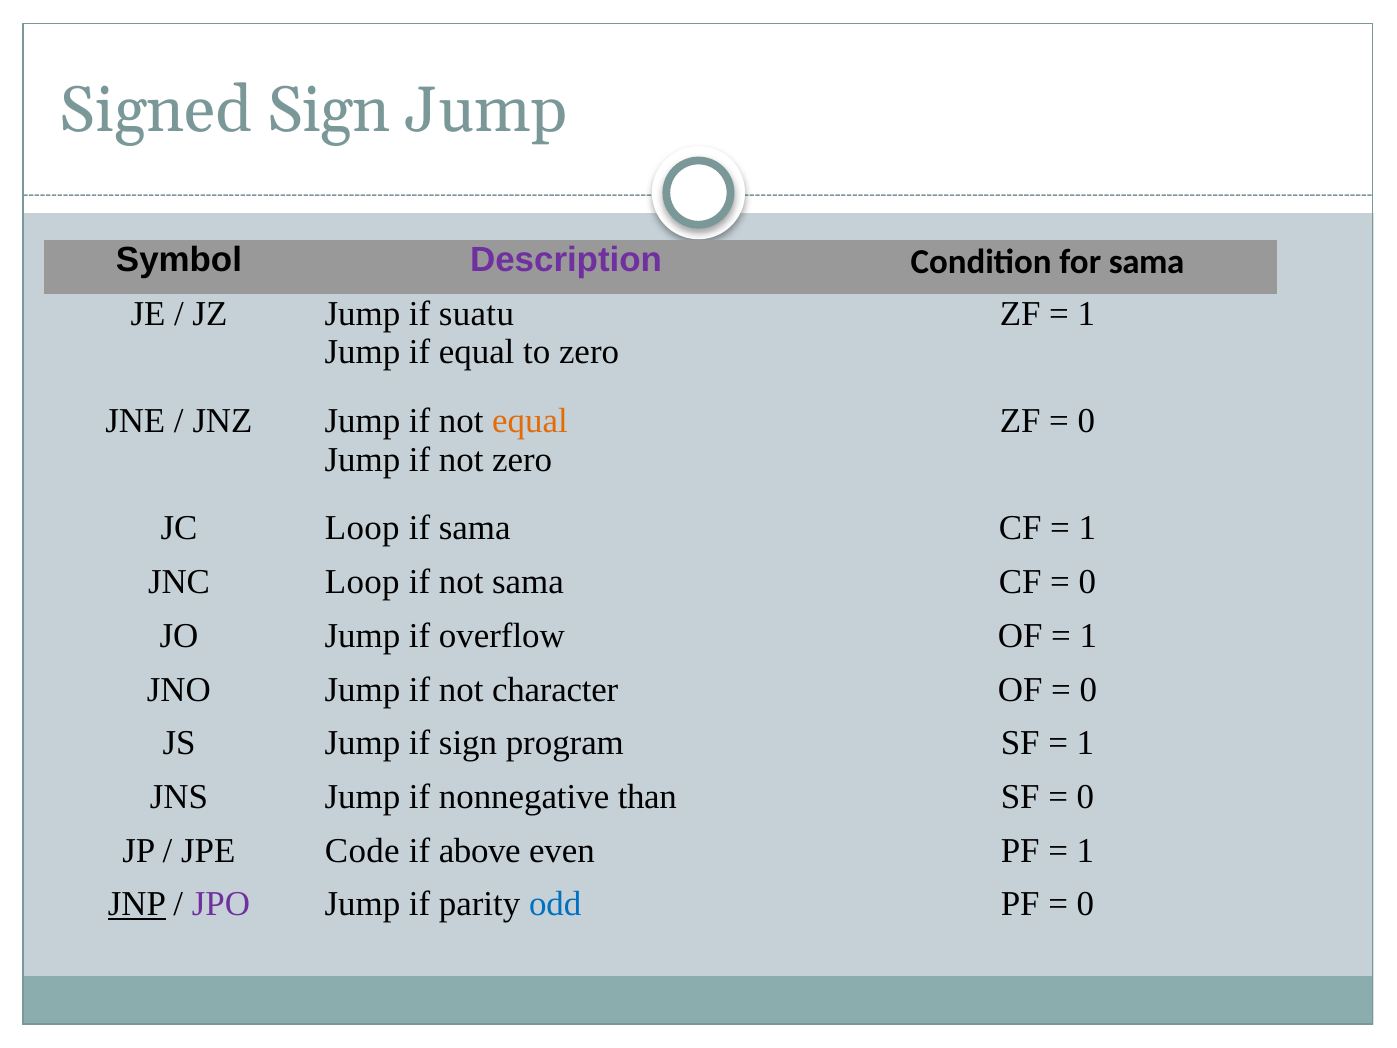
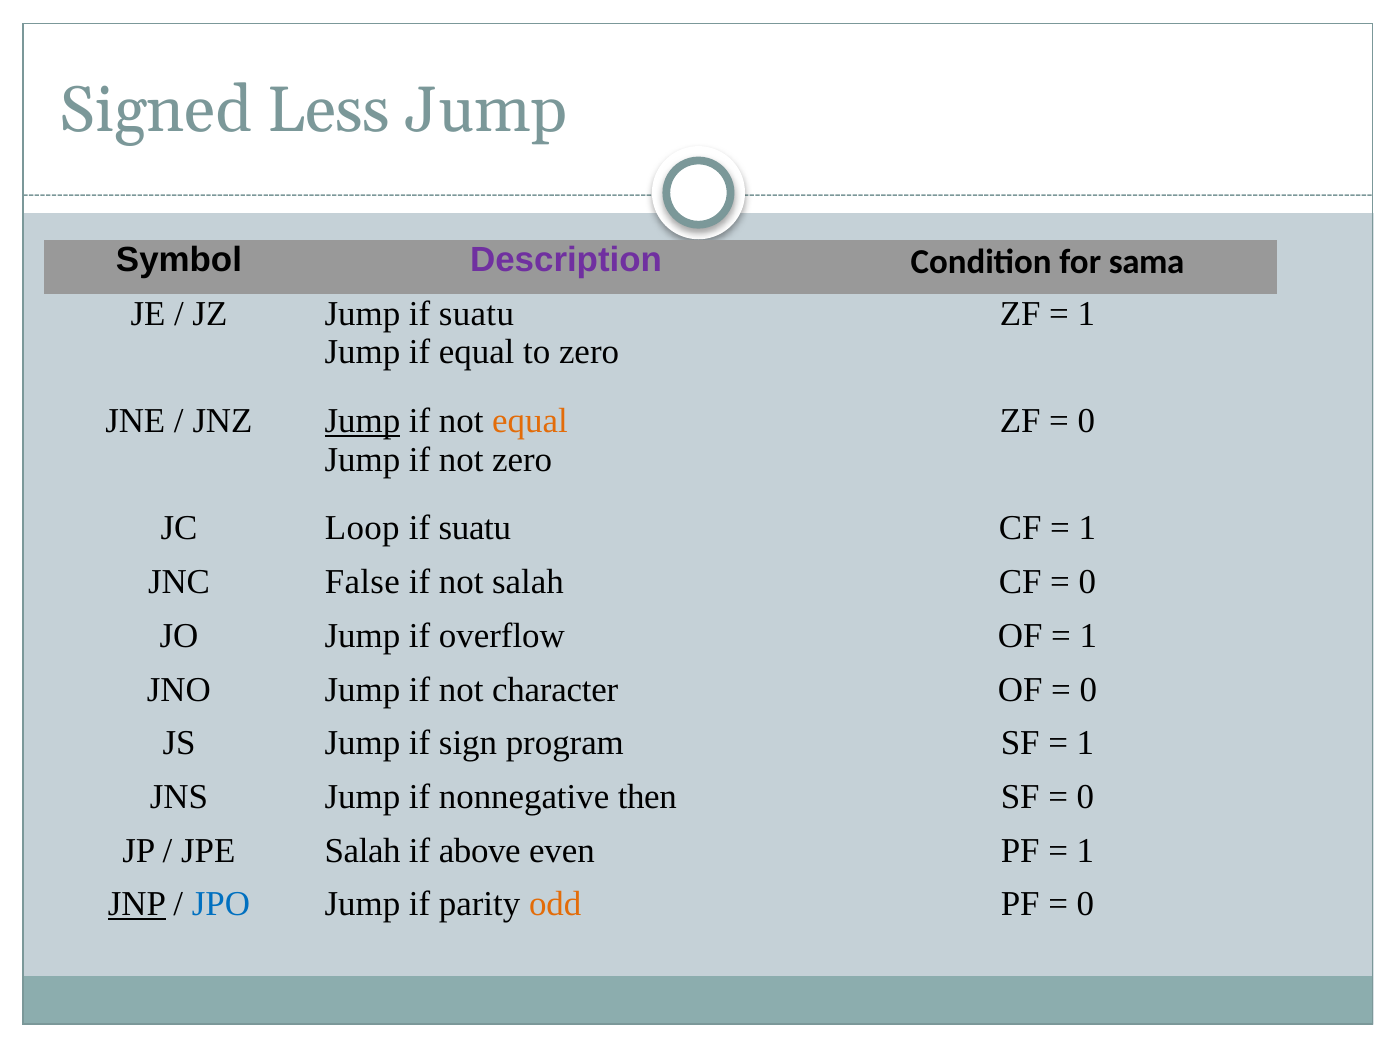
Signed Sign: Sign -> Less
Jump at (362, 421) underline: none -> present
sama at (475, 528): sama -> suatu
JNC Loop: Loop -> False
not sama: sama -> salah
than: than -> then
JPE Code: Code -> Salah
JPO colour: purple -> blue
odd colour: blue -> orange
